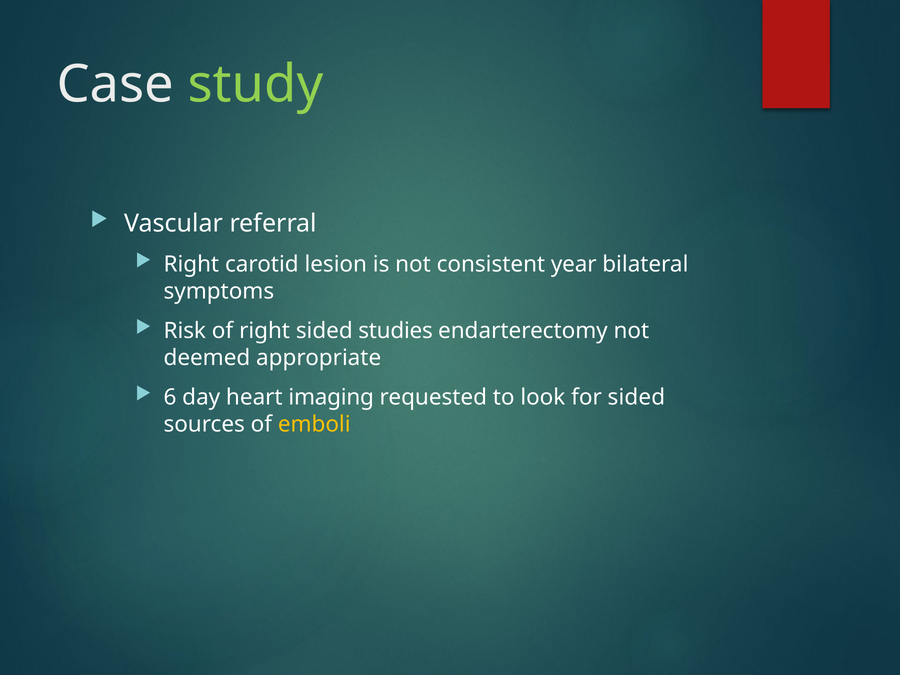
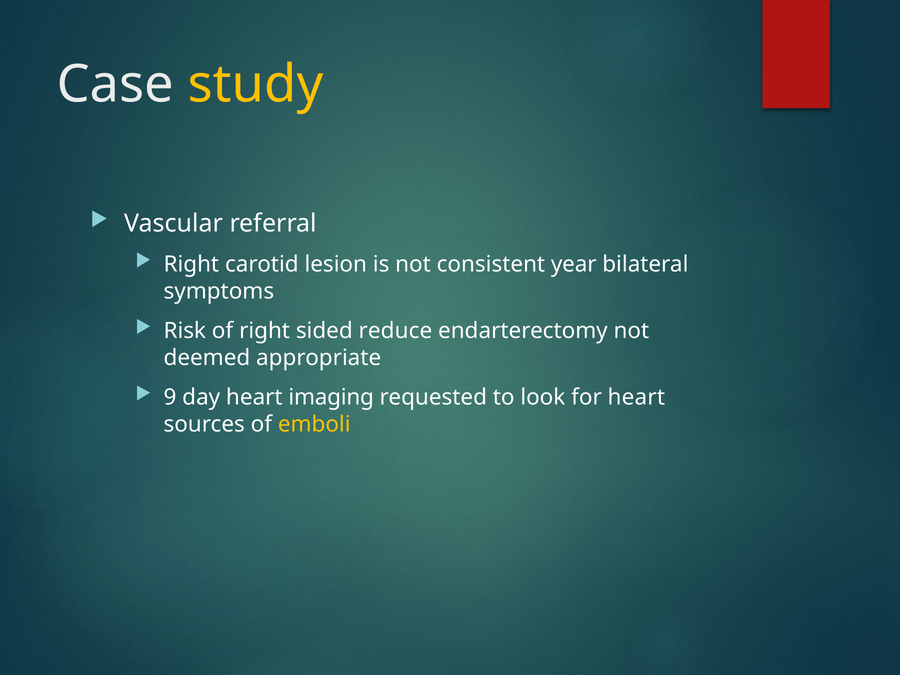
study colour: light green -> yellow
studies: studies -> reduce
6: 6 -> 9
for sided: sided -> heart
